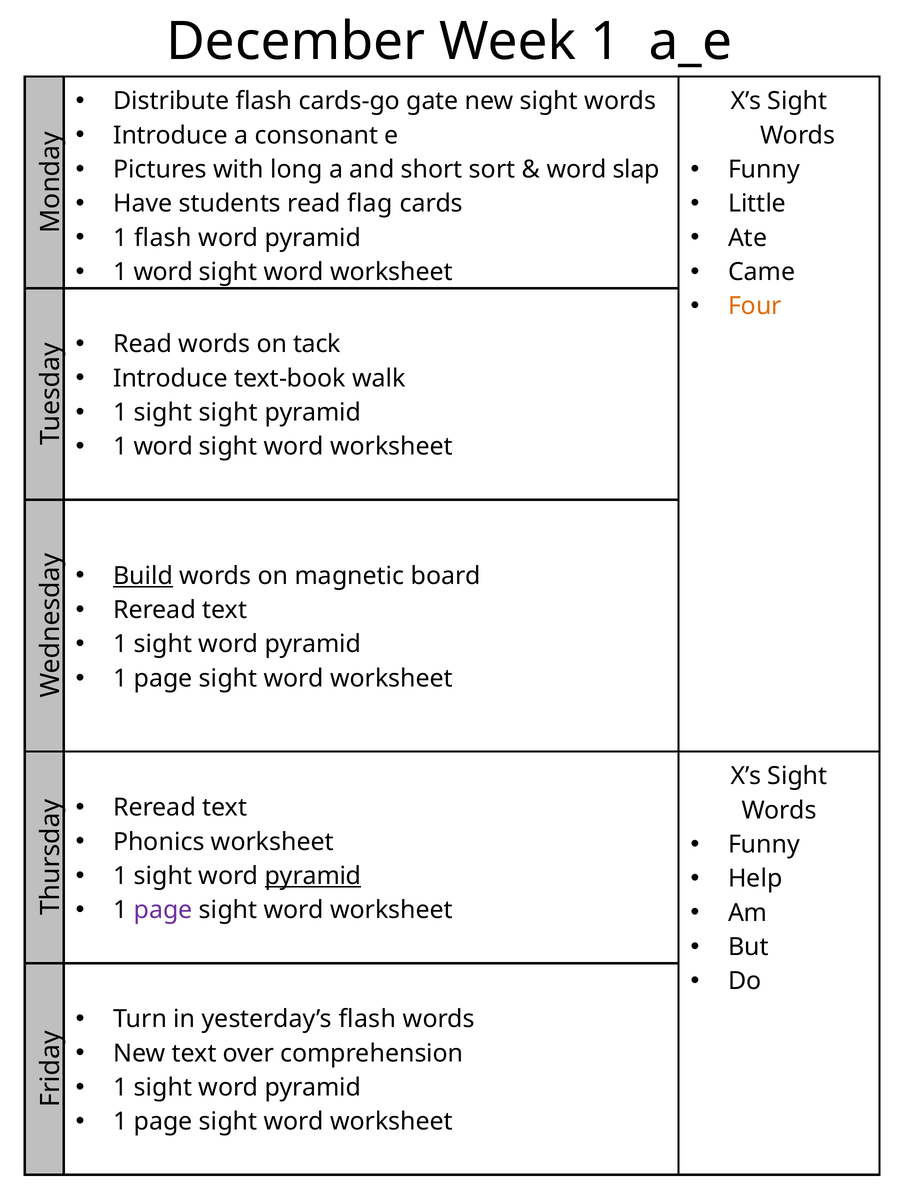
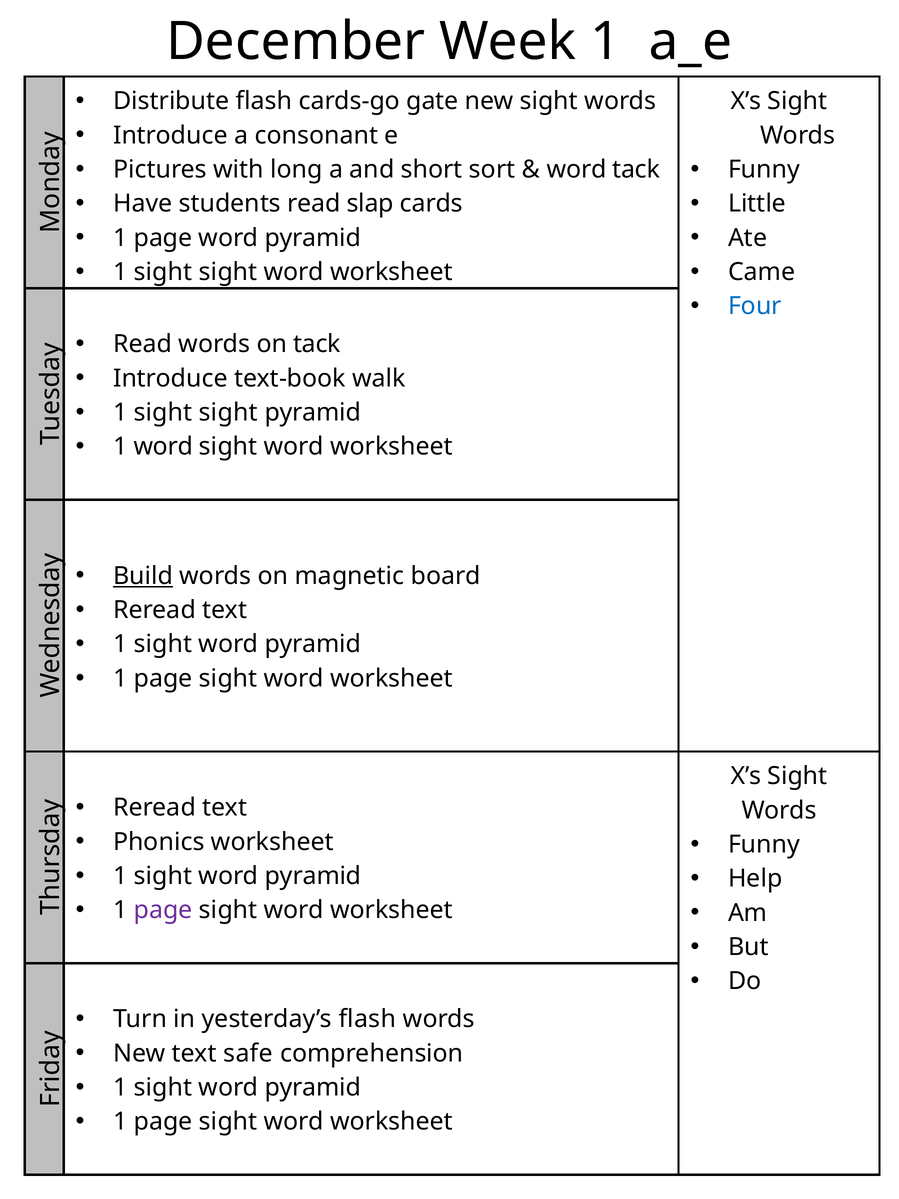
word slap: slap -> tack
flag: flag -> slap
flash at (163, 238): flash -> page
word at (163, 272): word -> sight
Four colour: orange -> blue
pyramid at (313, 876) underline: present -> none
over: over -> safe
